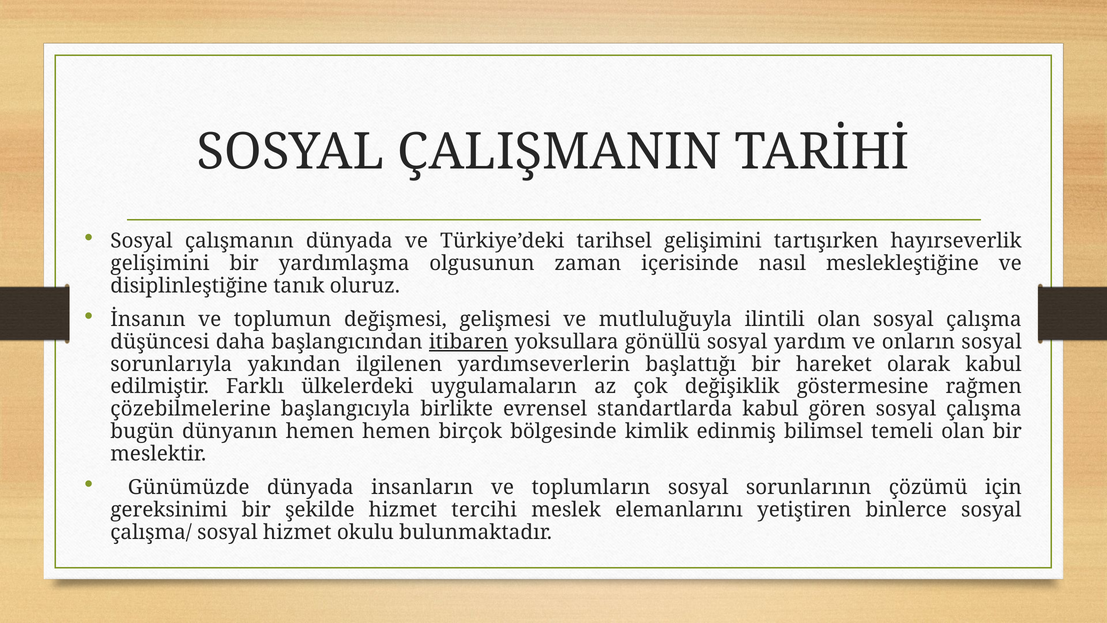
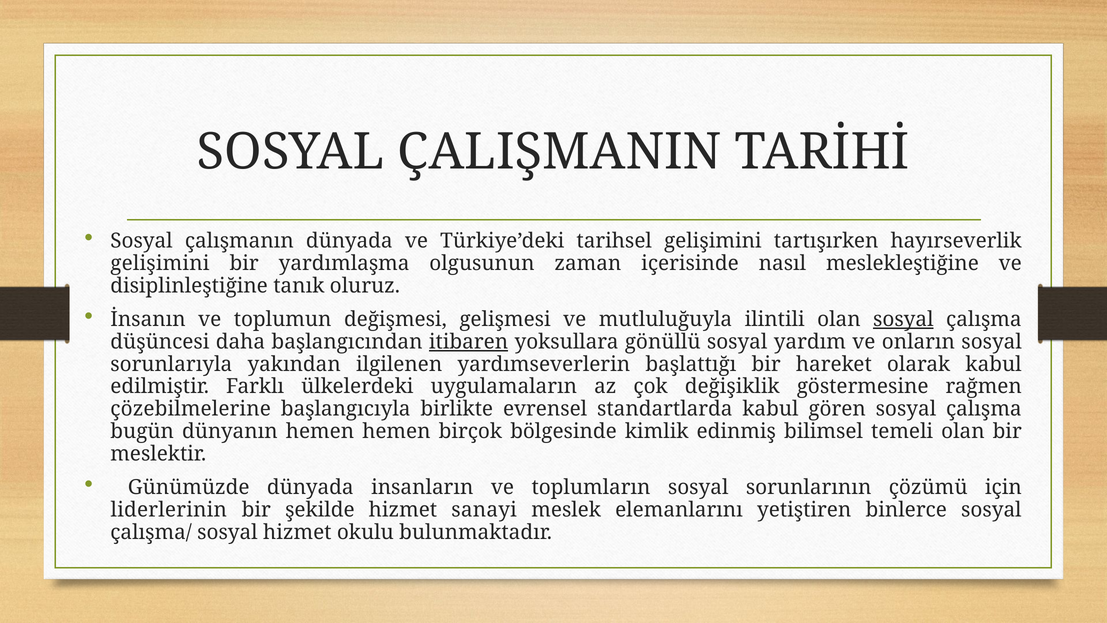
sosyal at (903, 319) underline: none -> present
gereksinimi: gereksinimi -> liderlerinin
tercihi: tercihi -> sanayi
